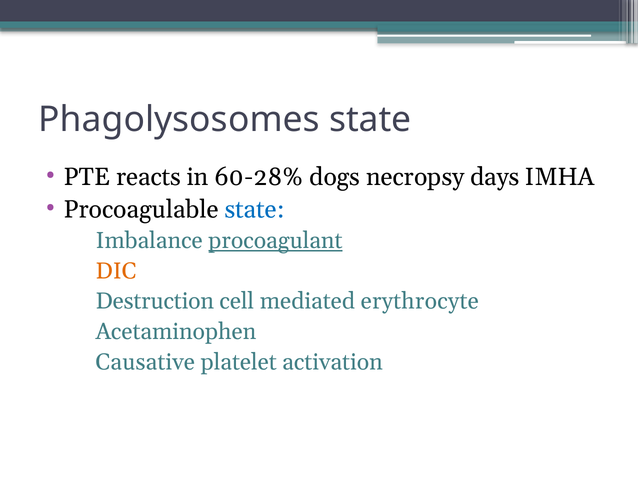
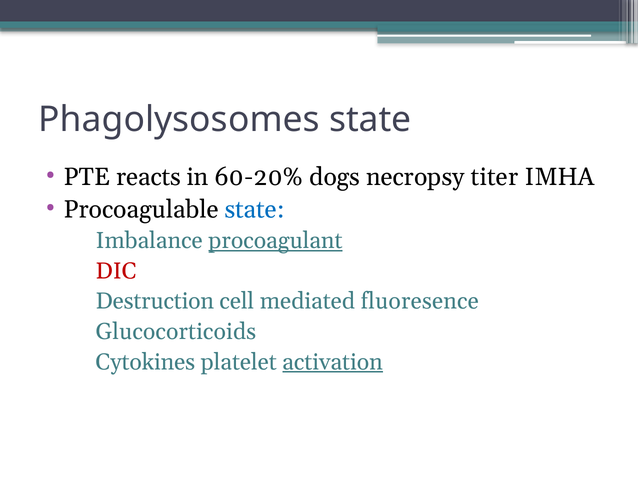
60-28%: 60-28% -> 60-20%
days: days -> titer
DIC colour: orange -> red
erythrocyte: erythrocyte -> fluoresence
Acetaminophen: Acetaminophen -> Glucocorticoids
Causative: Causative -> Cytokines
activation underline: none -> present
